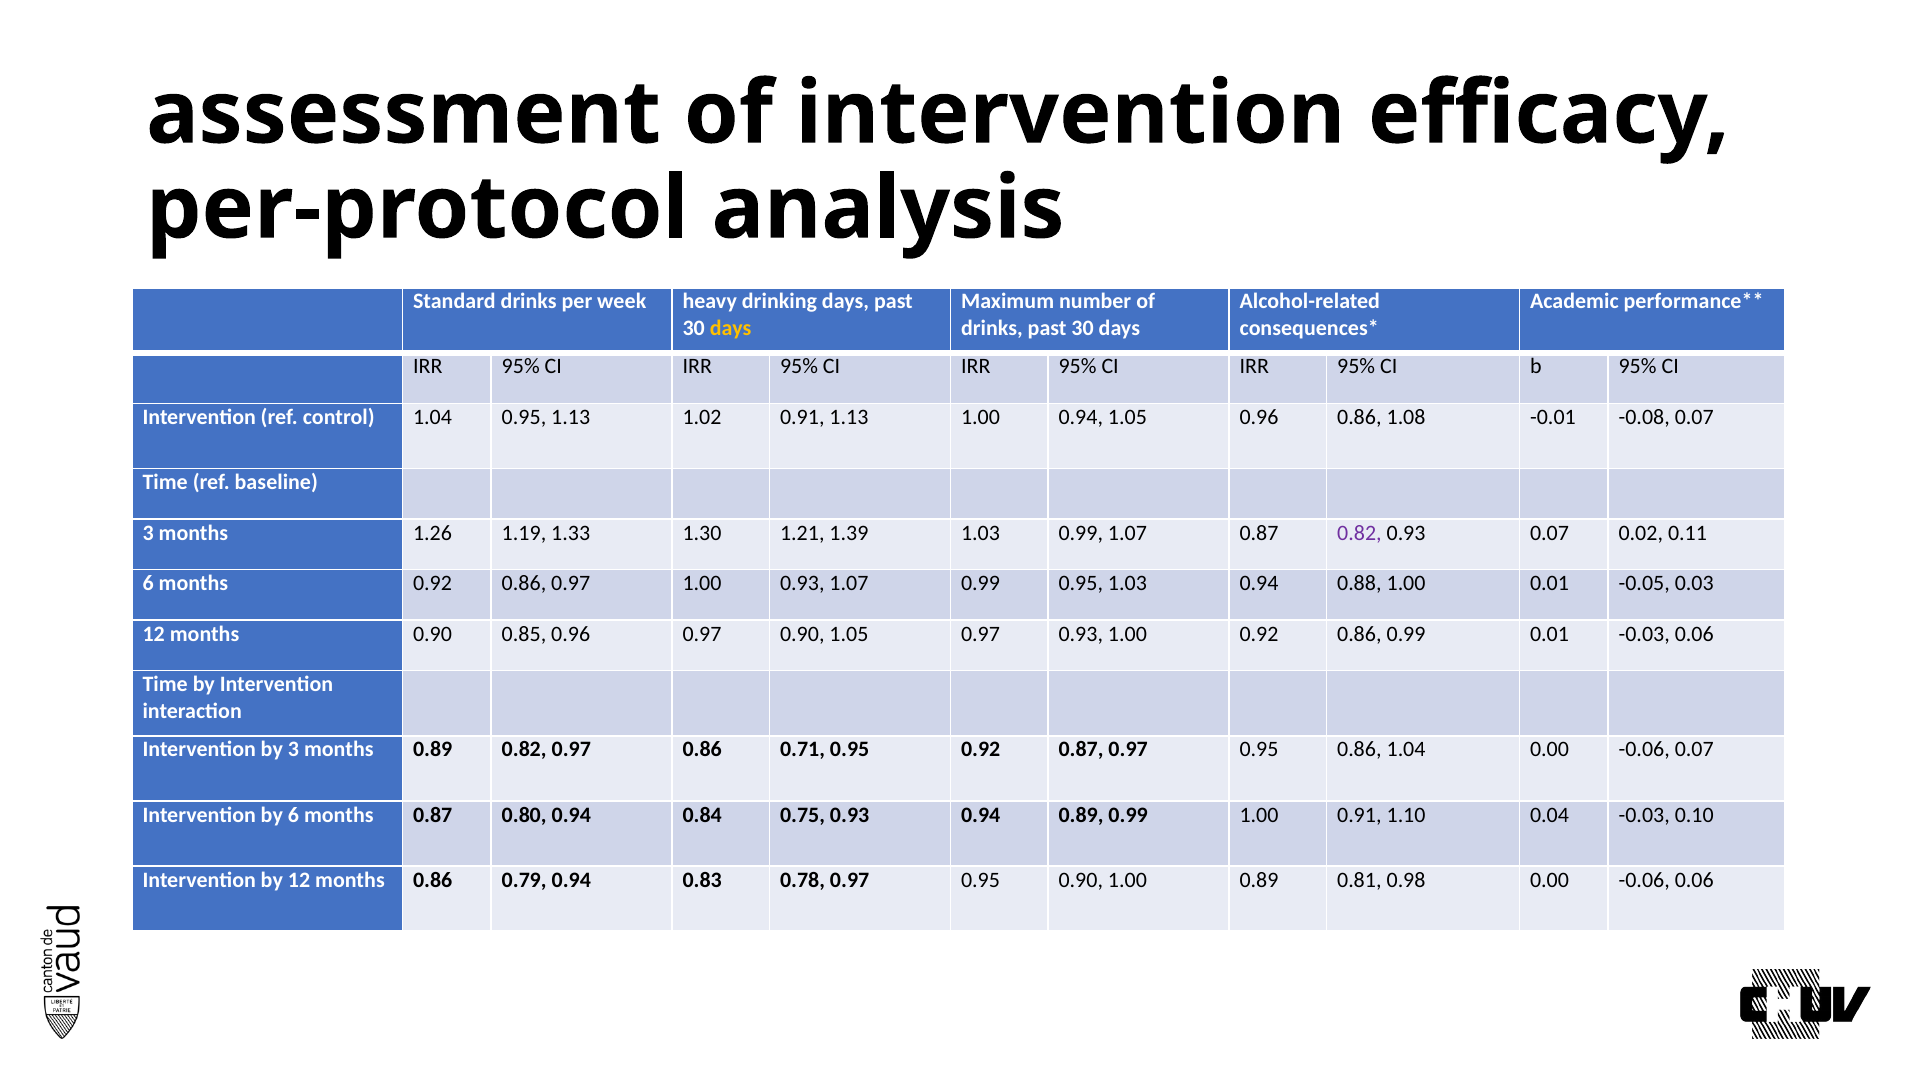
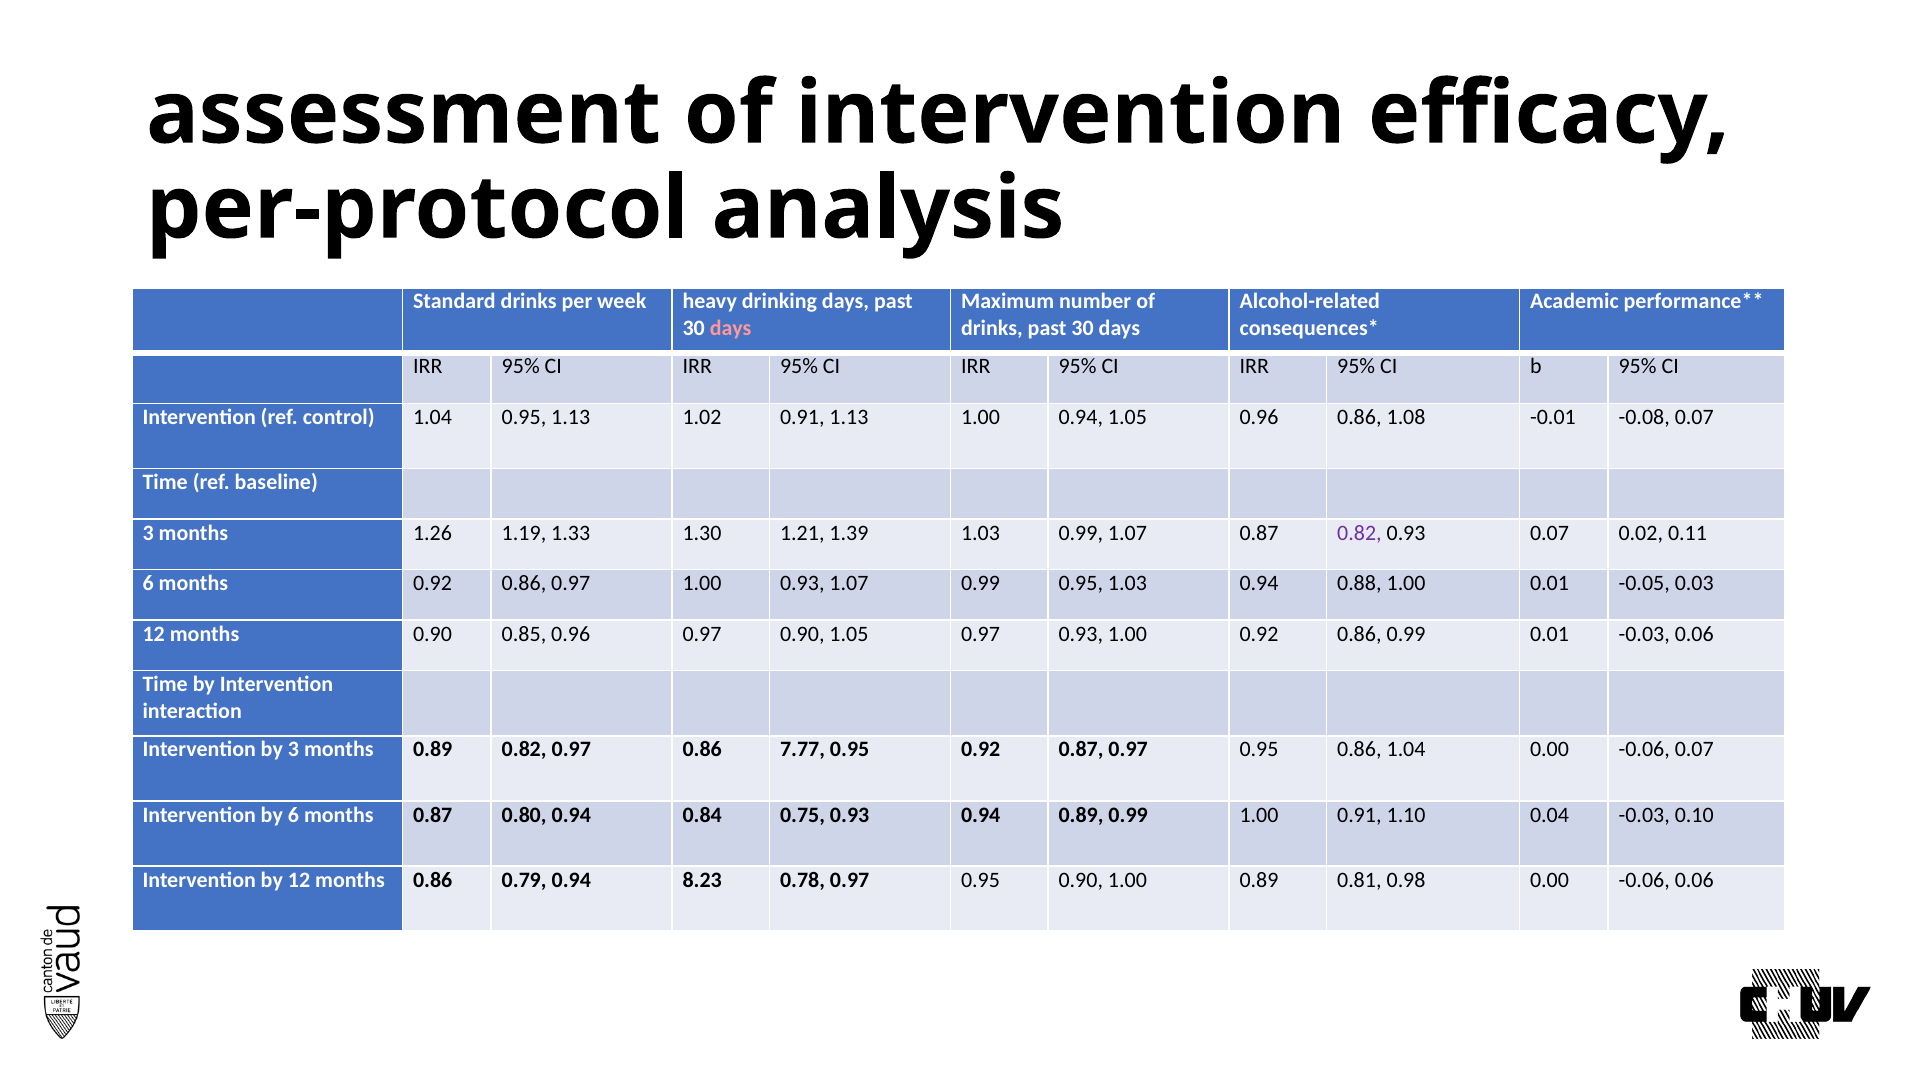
days at (731, 329) colour: yellow -> pink
0.71: 0.71 -> 7.77
0.83: 0.83 -> 8.23
